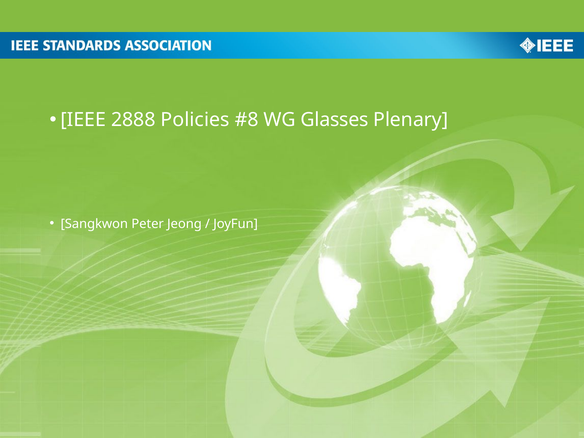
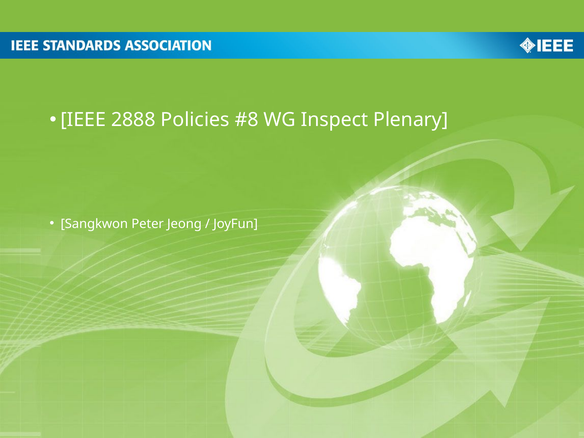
Glasses: Glasses -> Inspect
